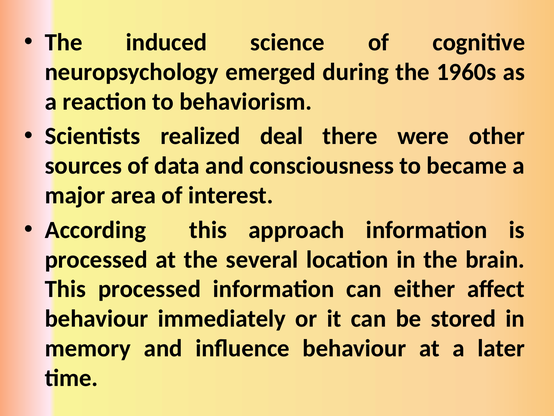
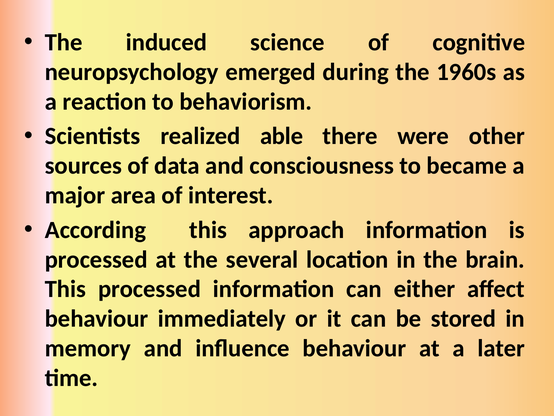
deal: deal -> able
